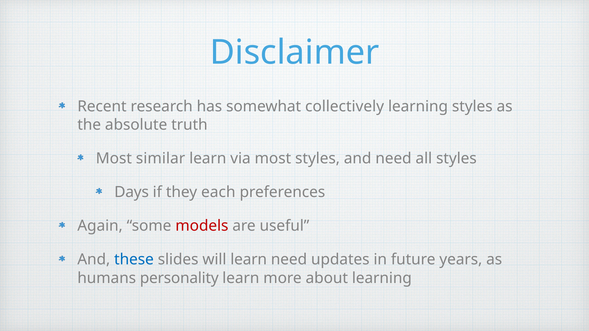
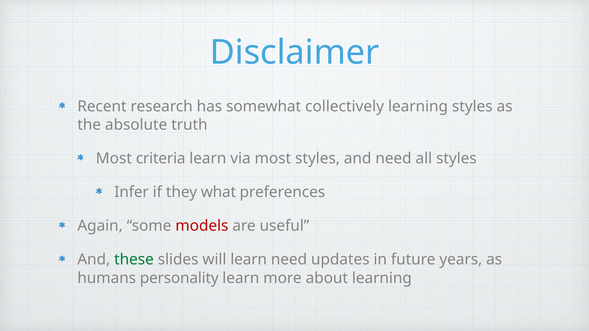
similar: similar -> criteria
Days: Days -> Infer
each: each -> what
these colour: blue -> green
